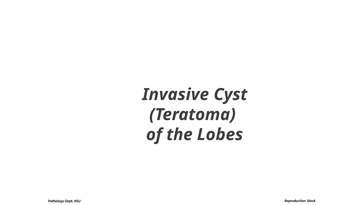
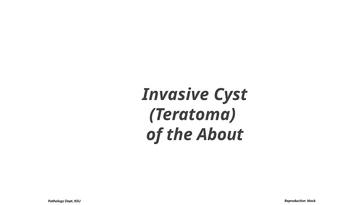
Lobes: Lobes -> About
